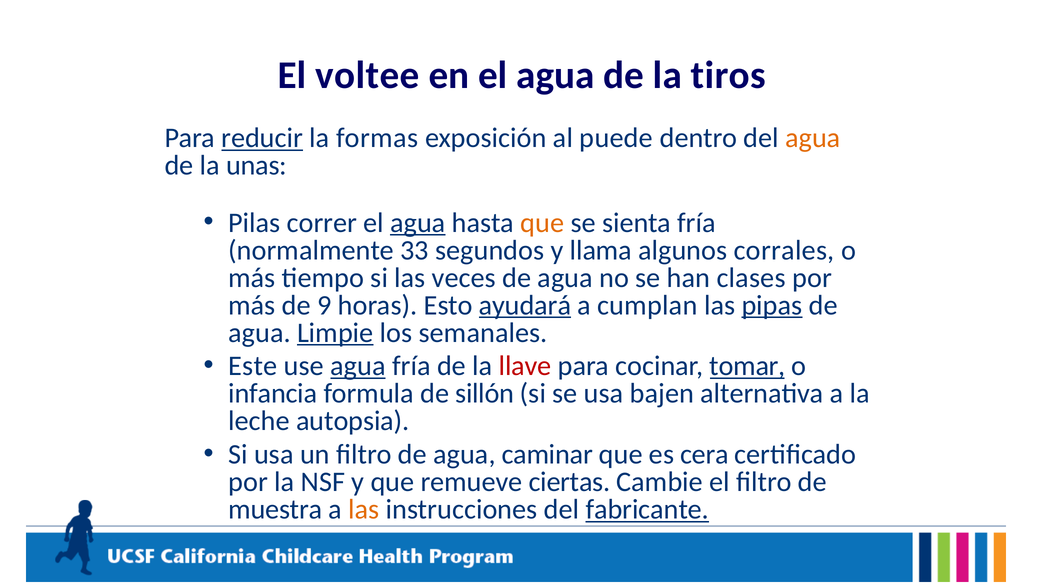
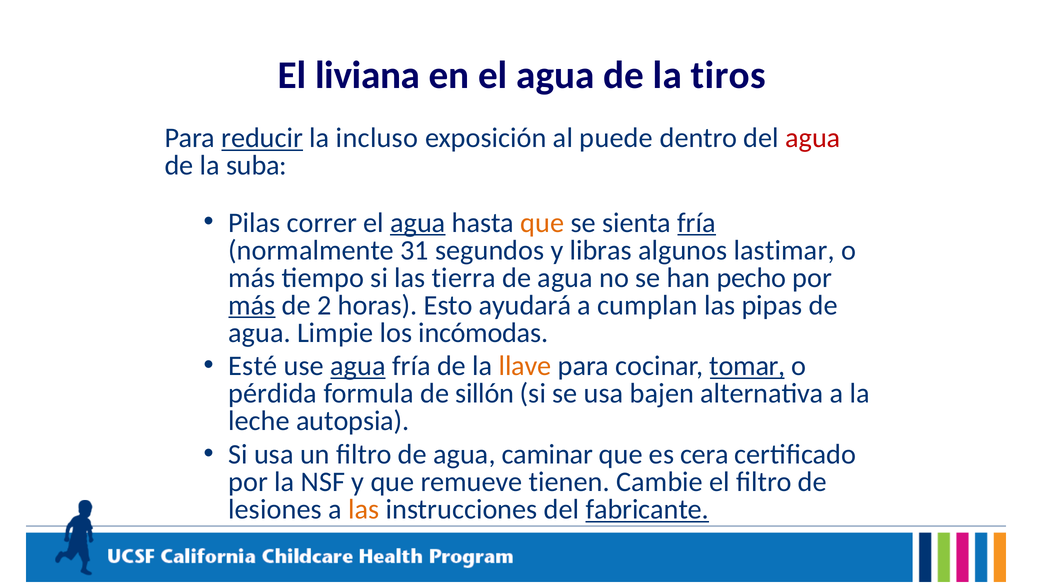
voltee: voltee -> liviana
formas: formas -> incluso
agua at (813, 138) colour: orange -> red
unas: unas -> suba
fría at (697, 223) underline: none -> present
33: 33 -> 31
llama: llama -> libras
corrales: corrales -> lastimar
veces: veces -> tierra
clases: clases -> pecho
más at (252, 305) underline: none -> present
9: 9 -> 2
ayudará underline: present -> none
pipas underline: present -> none
Limpie underline: present -> none
semanales: semanales -> incómodas
Este: Este -> Esté
llave colour: red -> orange
infancia: infancia -> pérdida
ciertas: ciertas -> tienen
muestra: muestra -> lesiones
